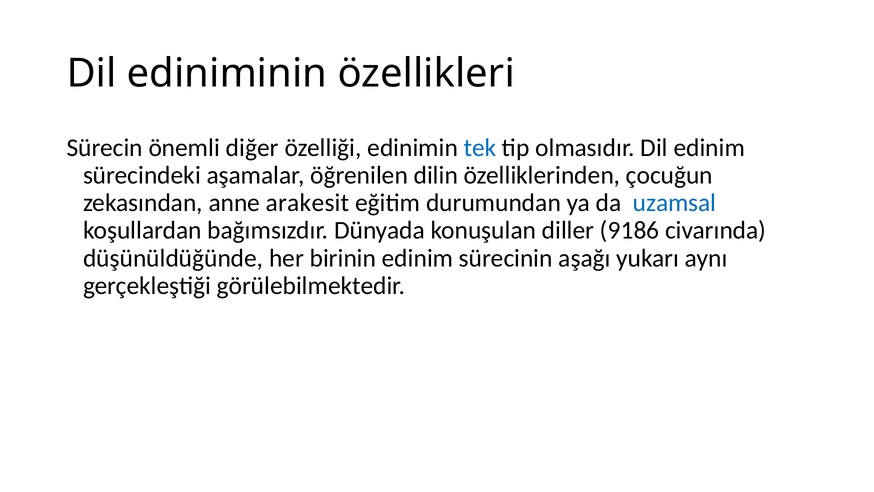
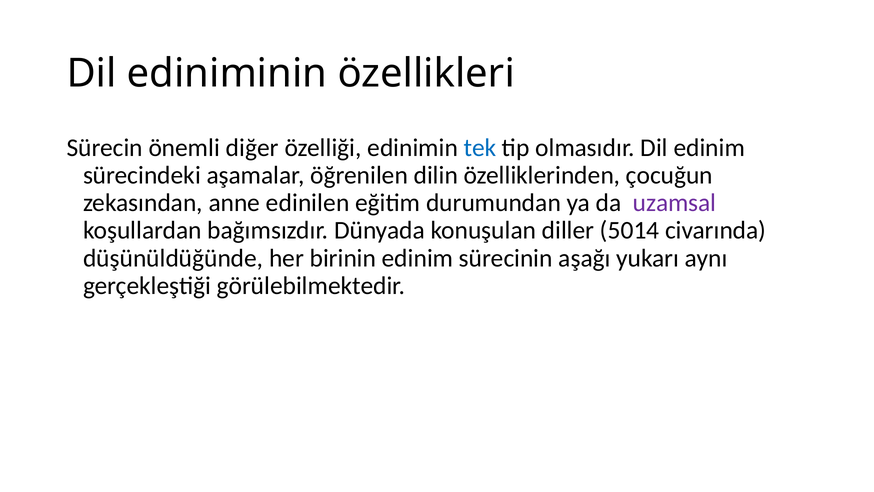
arakesit: arakesit -> edinilen
uzamsal colour: blue -> purple
9186: 9186 -> 5014
